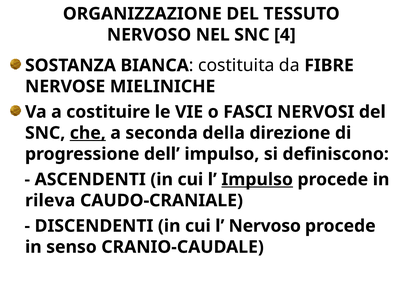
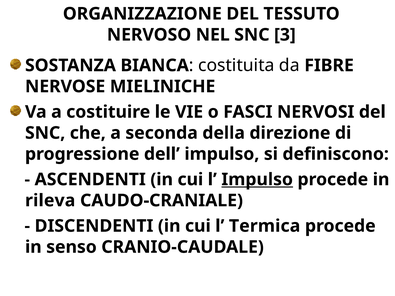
4: 4 -> 3
che underline: present -> none
l Nervoso: Nervoso -> Termica
